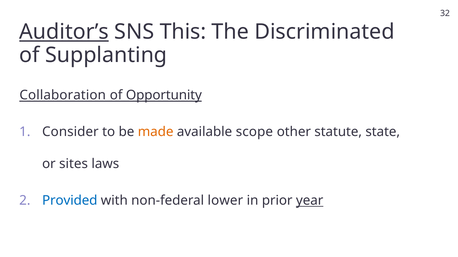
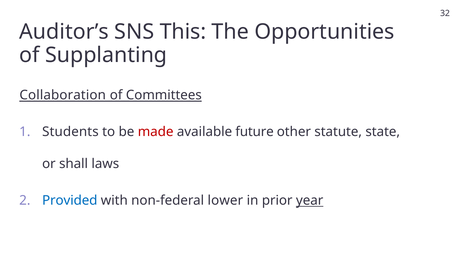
Auditor’s underline: present -> none
Discriminated: Discriminated -> Opportunities
Opportunity: Opportunity -> Committees
Consider: Consider -> Students
made colour: orange -> red
scope: scope -> future
sites: sites -> shall
